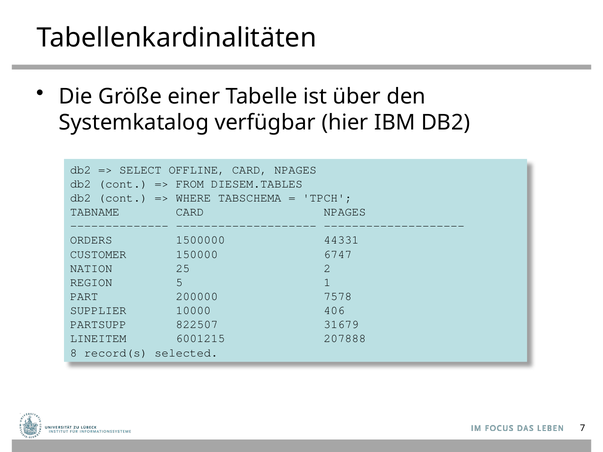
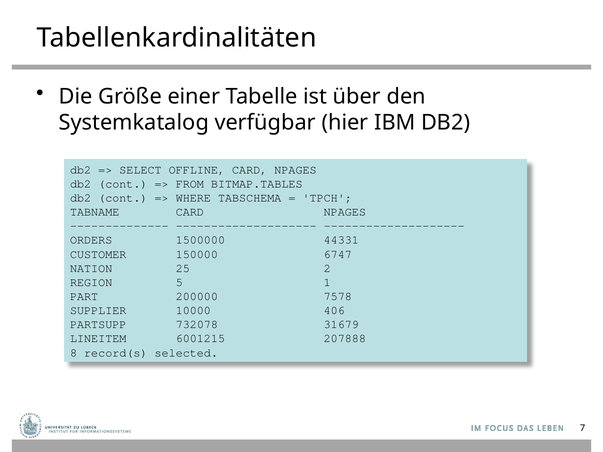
DIESEM.TABLES: DIESEM.TABLES -> BITMAP.TABLES
822507: 822507 -> 732078
